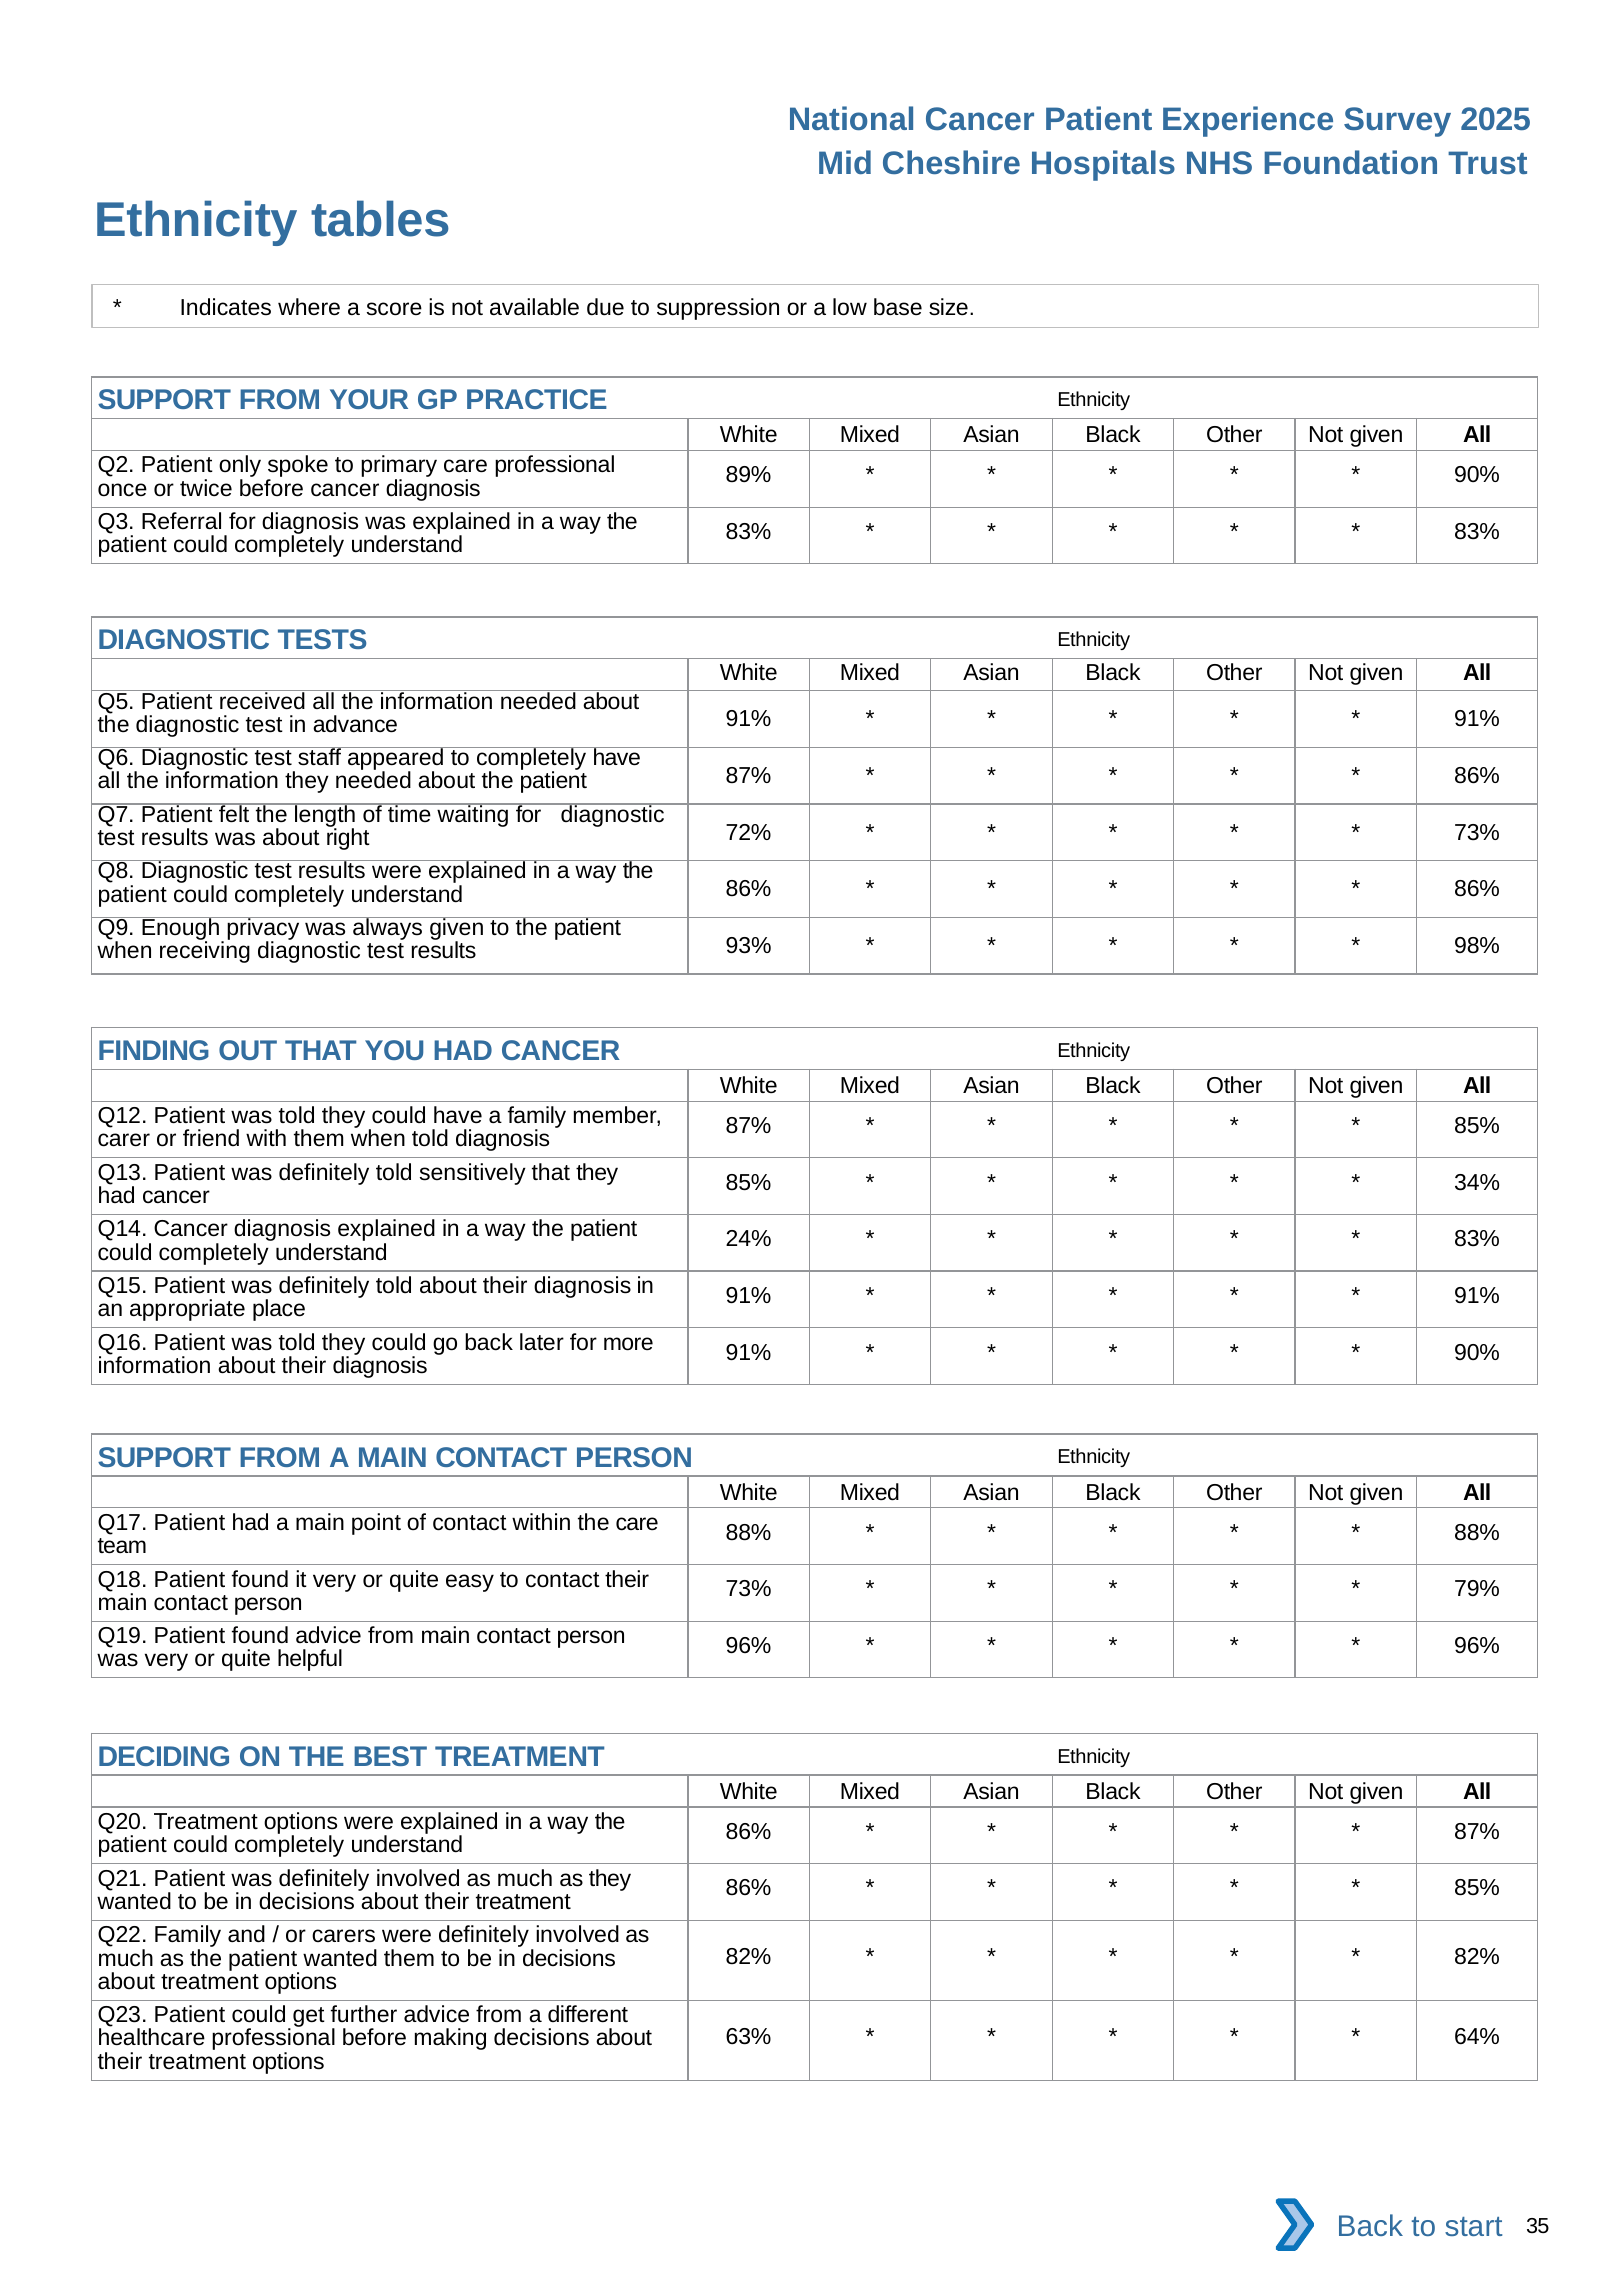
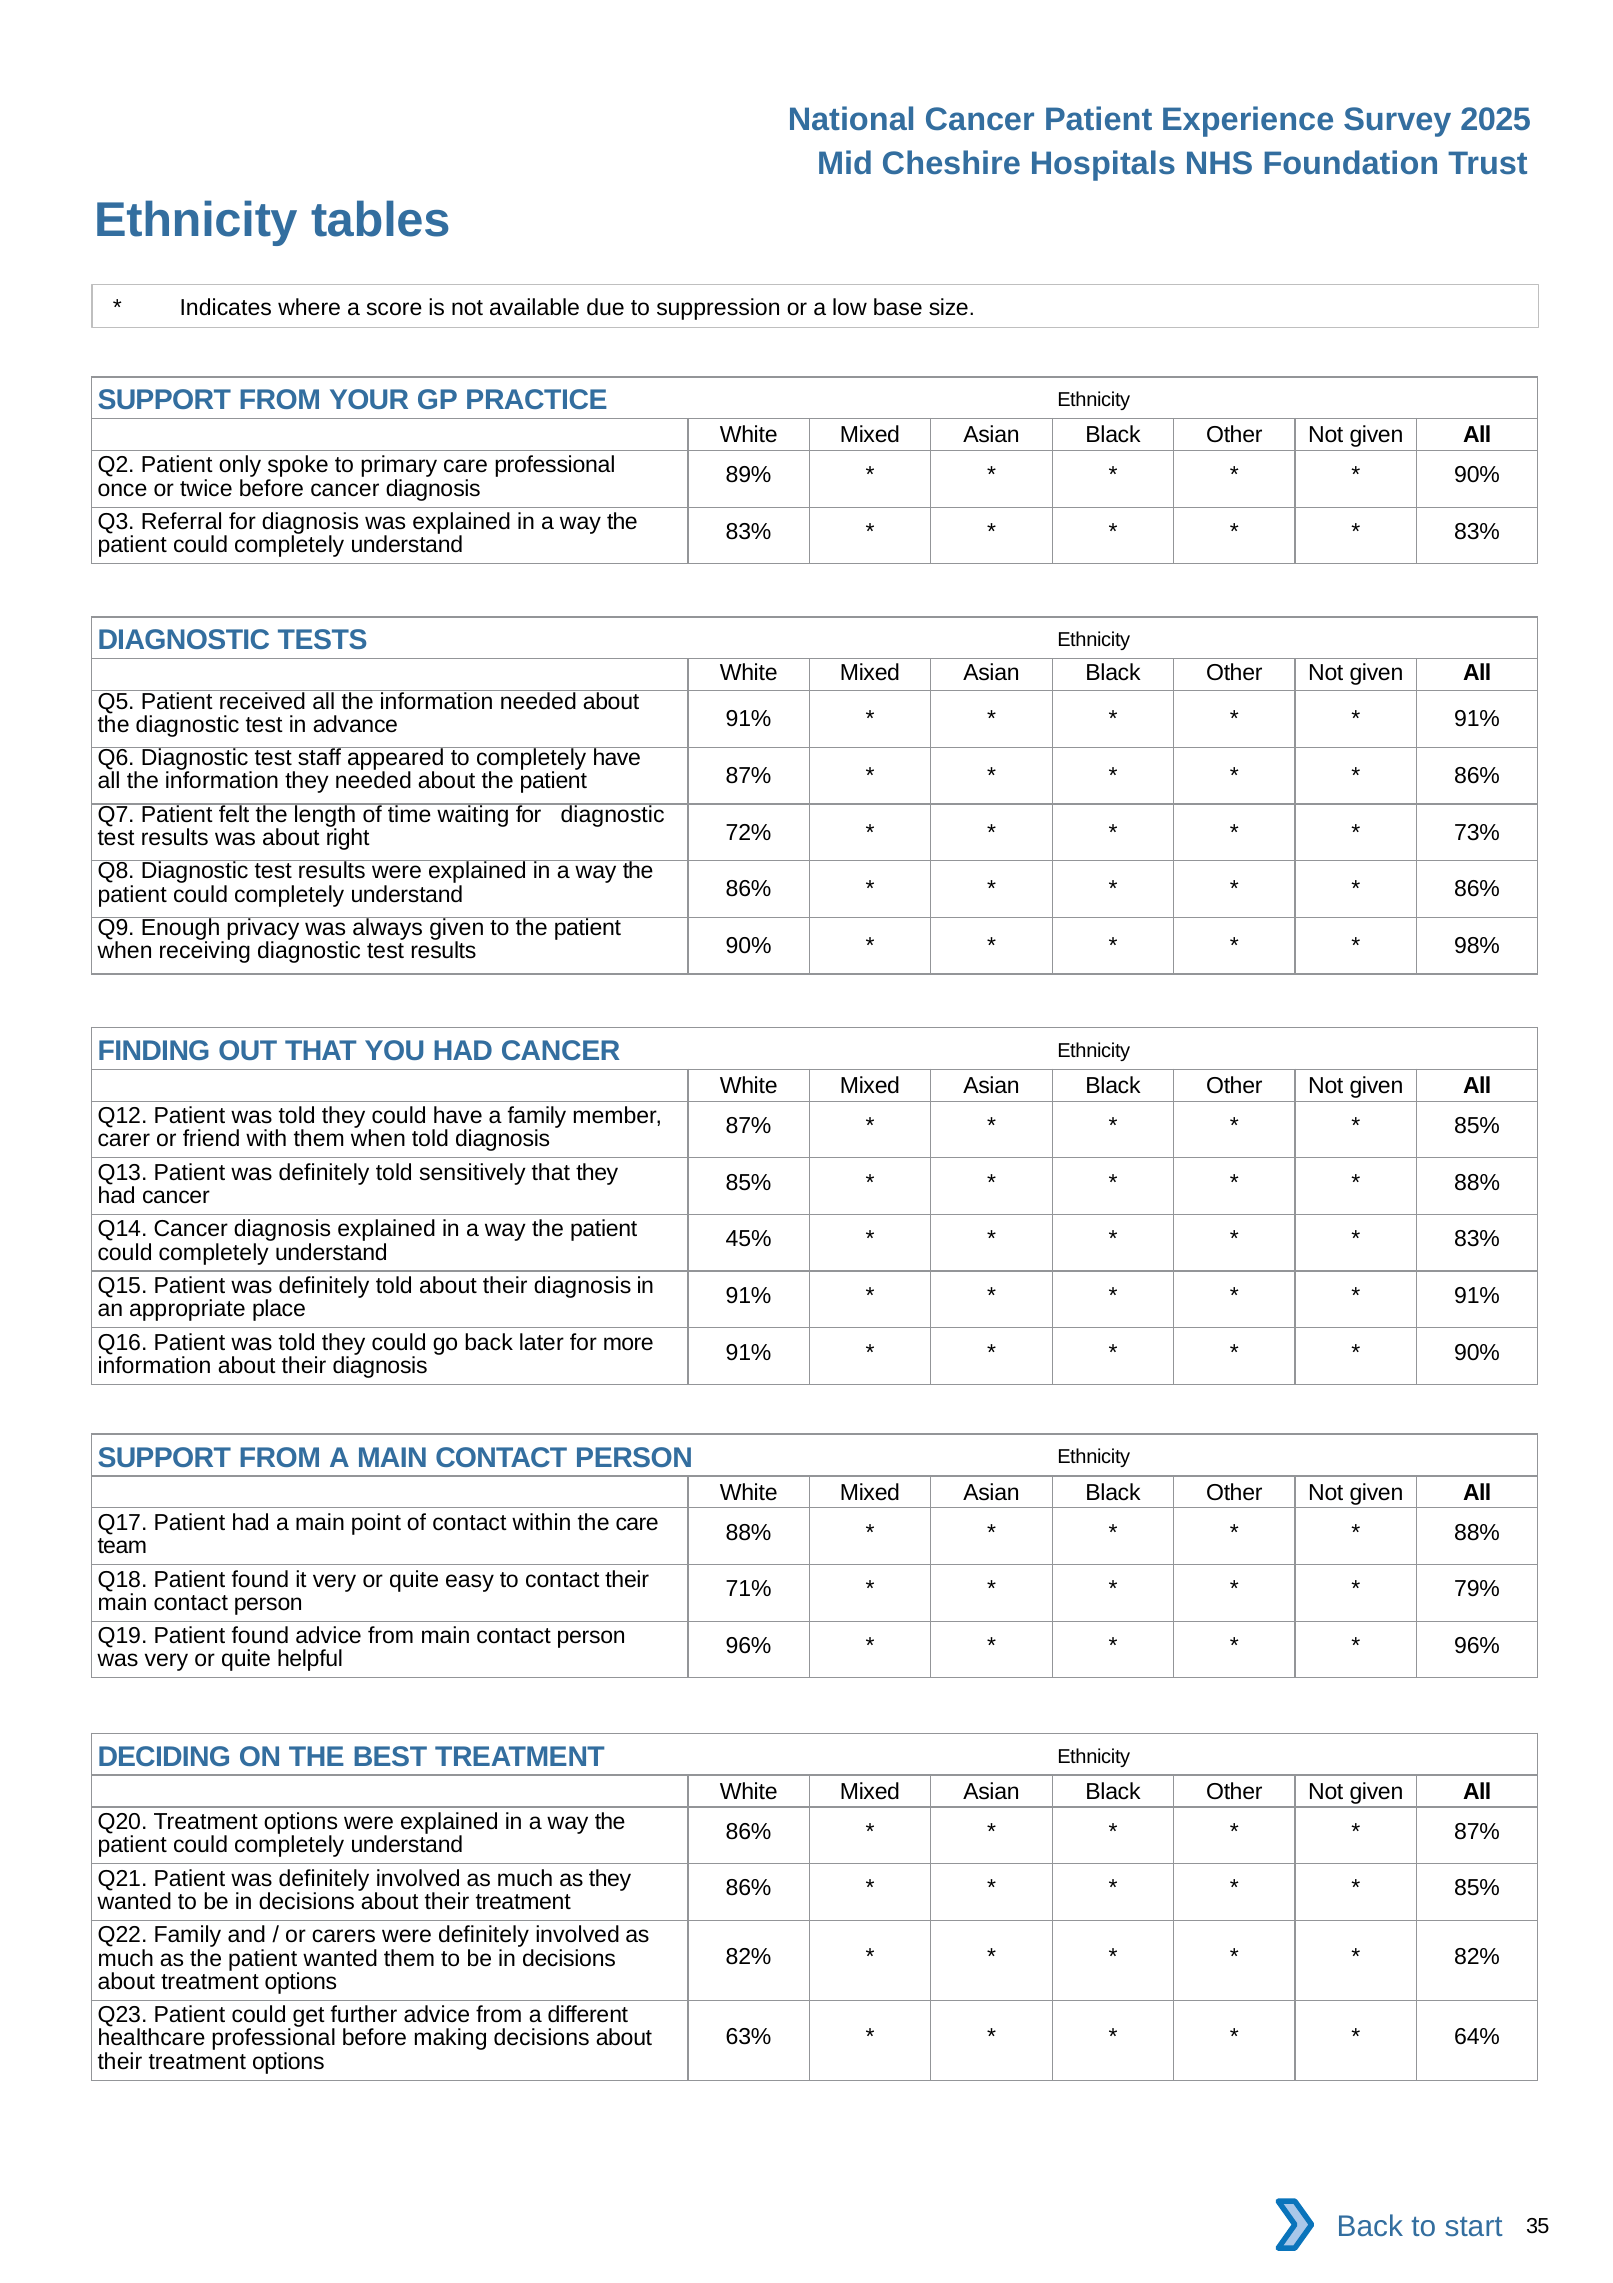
results 93%: 93% -> 90%
34% at (1477, 1182): 34% -> 88%
24%: 24% -> 45%
73% at (749, 1589): 73% -> 71%
